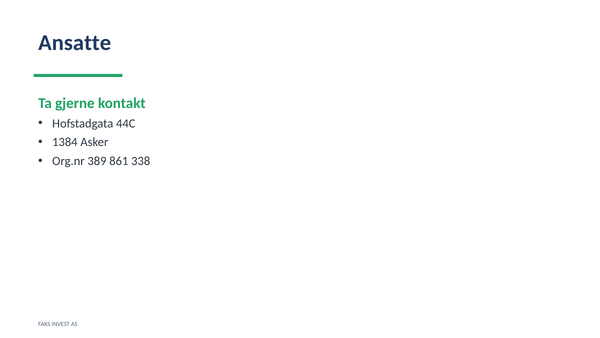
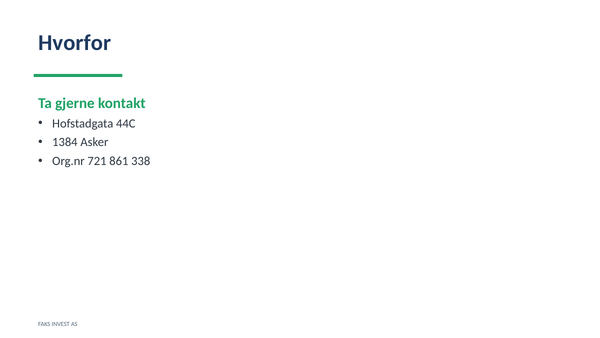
Ansatte: Ansatte -> Hvorfor
389: 389 -> 721
